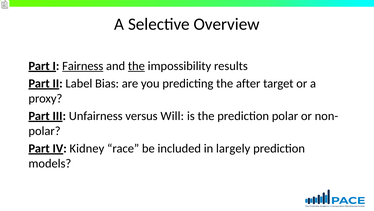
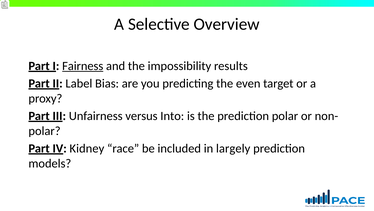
the at (136, 66) underline: present -> none
after: after -> even
Will: Will -> Into
